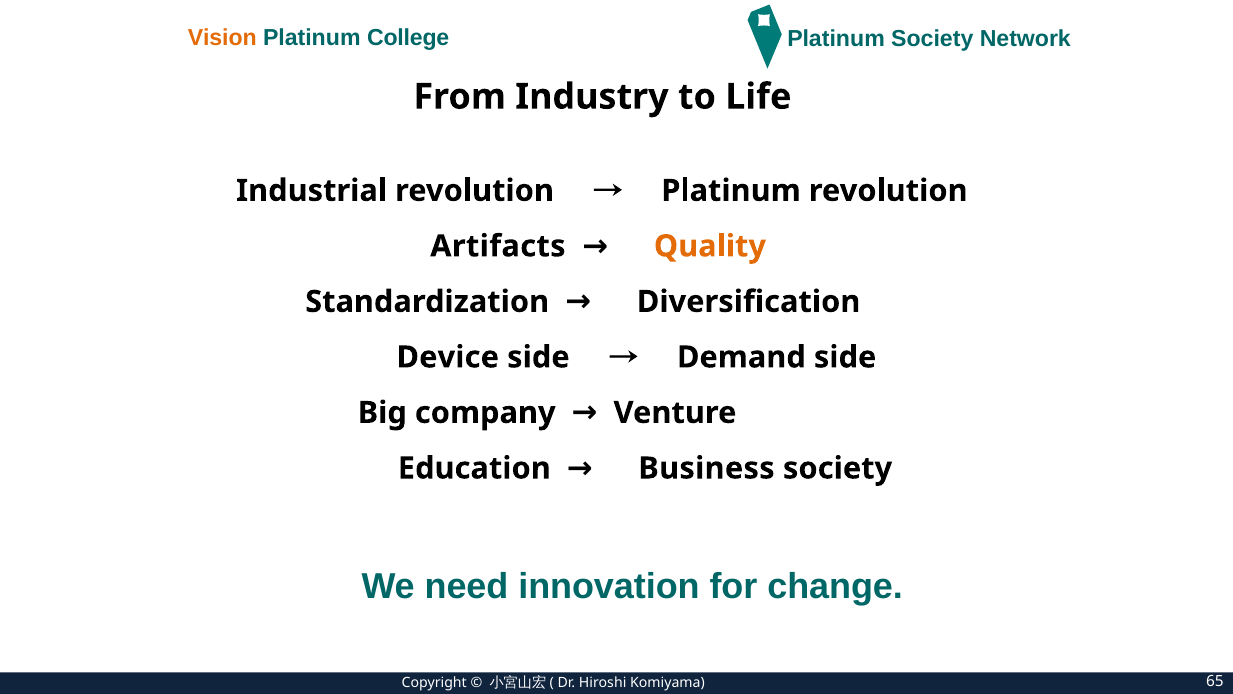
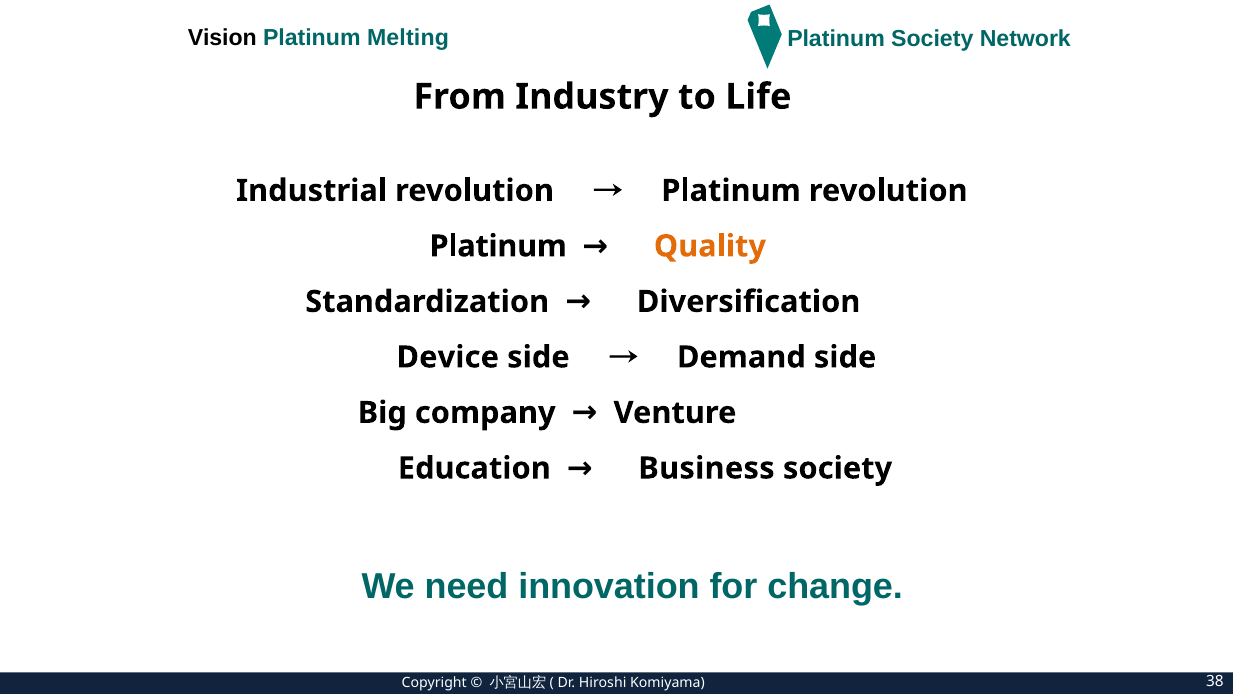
Vision colour: orange -> black
College: College -> Melting
Artifacts at (498, 246): Artifacts -> Platinum
65: 65 -> 38
